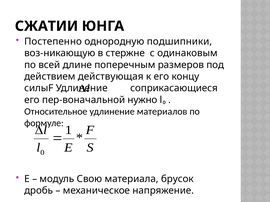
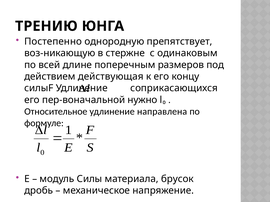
СЖАТИИ: СЖАТИИ -> ТРЕНИЮ
подшипники: подшипники -> препятствует
соприкасающиеся: соприкасающиеся -> соприкасающихся
материалов: материалов -> направлена
Свою: Свою -> Силы
